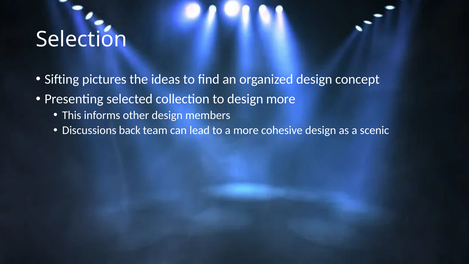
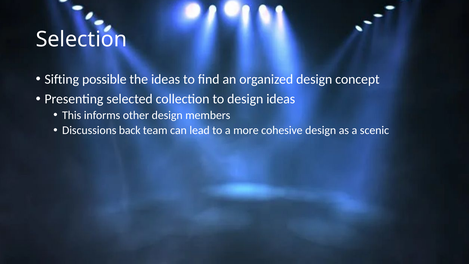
pictures: pictures -> possible
design more: more -> ideas
